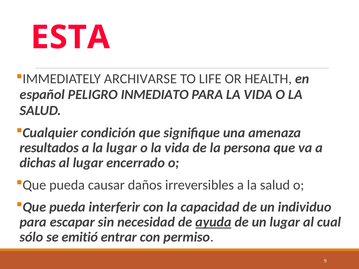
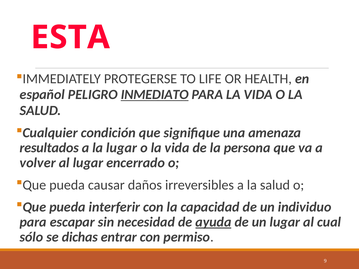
ARCHIVARSE: ARCHIVARSE -> PROTEGERSE
INMEDIATO underline: none -> present
dichas: dichas -> volver
emitió: emitió -> dichas
